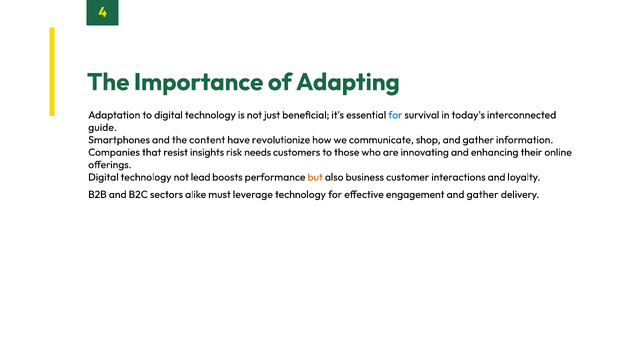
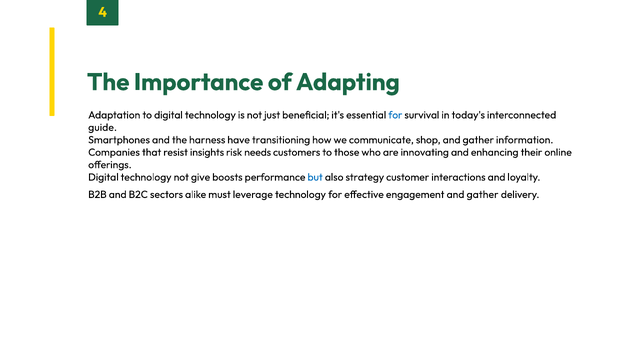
content: content -> harness
revolutionize: revolutionize -> transitioning
lead: lead -> give
but colour: orange -> blue
business: business -> strategy
